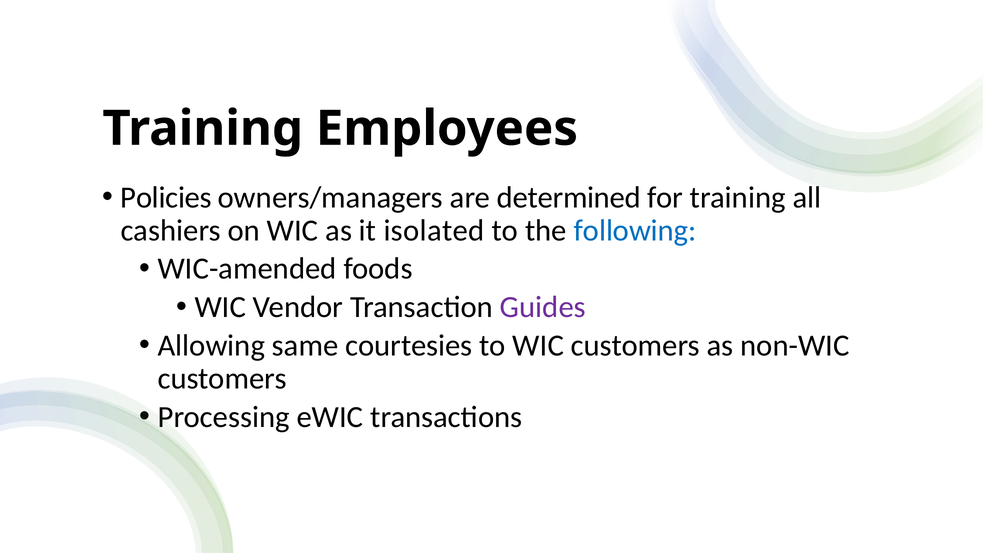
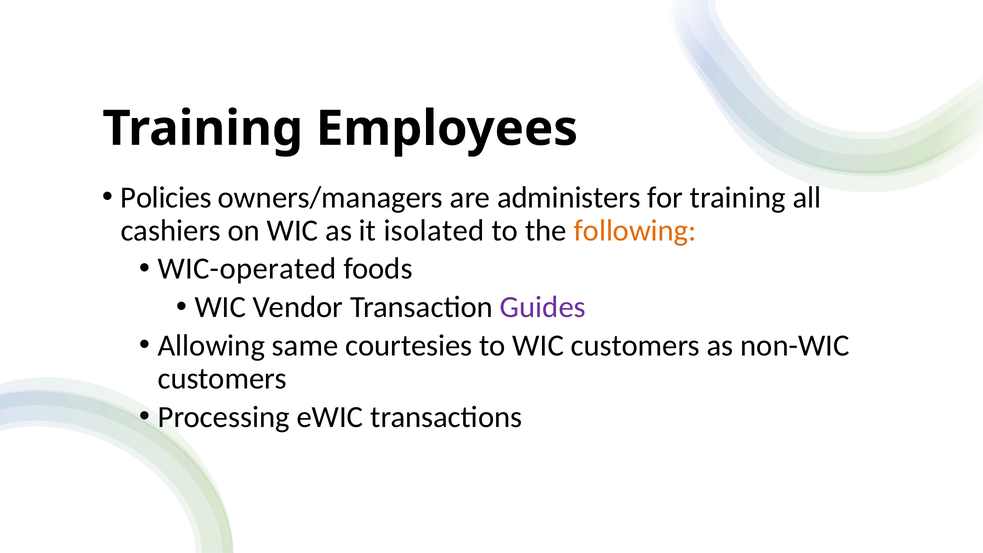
determined: determined -> administers
following colour: blue -> orange
WIC-amended: WIC-amended -> WIC-operated
